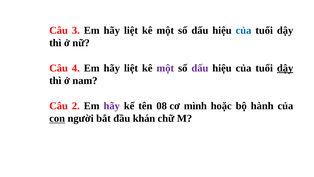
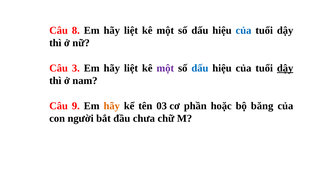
3: 3 -> 8
4: 4 -> 3
dấu at (200, 68) colour: purple -> blue
2: 2 -> 9
hãy at (112, 106) colour: purple -> orange
08: 08 -> 03
mình: mình -> phần
hành: hành -> băng
con underline: present -> none
khán: khán -> chưa
